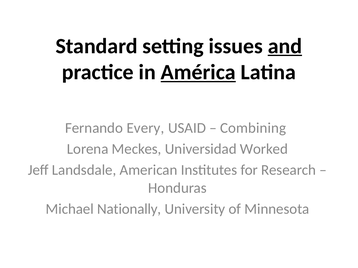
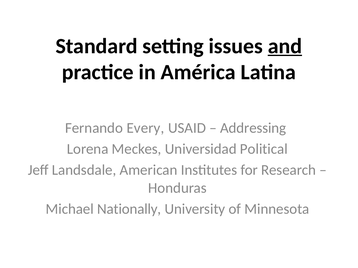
América underline: present -> none
Combining: Combining -> Addressing
Worked: Worked -> Political
